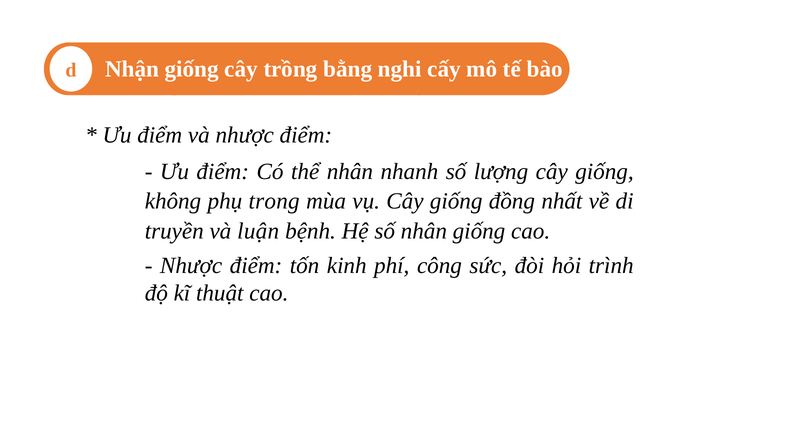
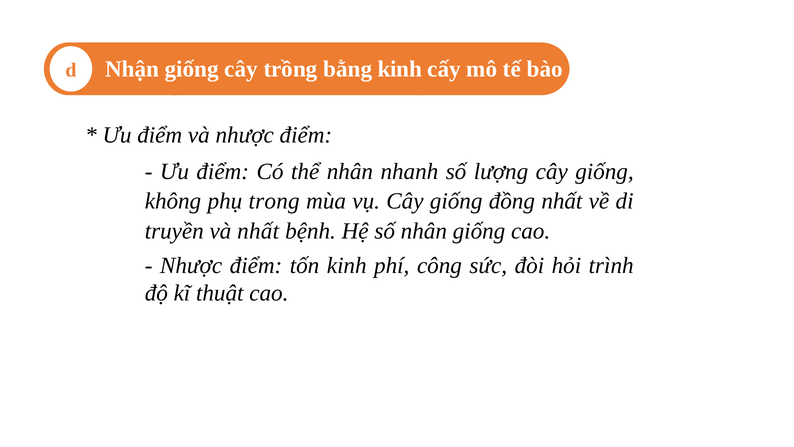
bằng nghi: nghi -> kinh
và luận: luận -> nhất
